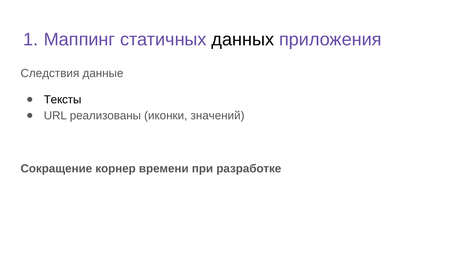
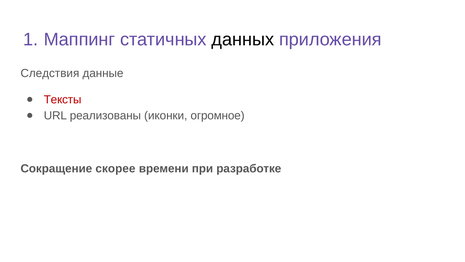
Тексты colour: black -> red
значений: значений -> огромное
корнер: корнер -> скорее
